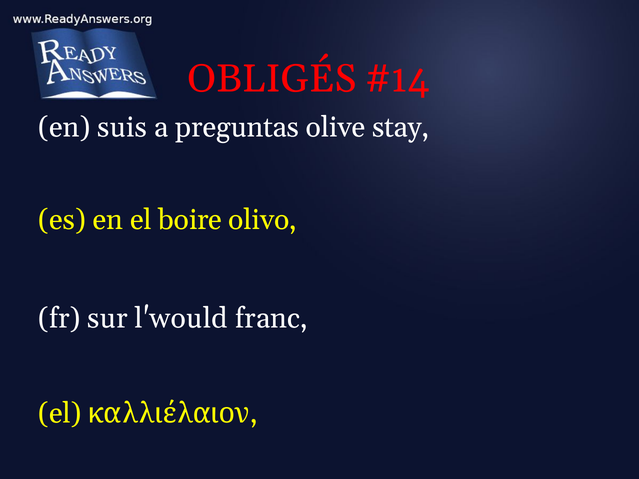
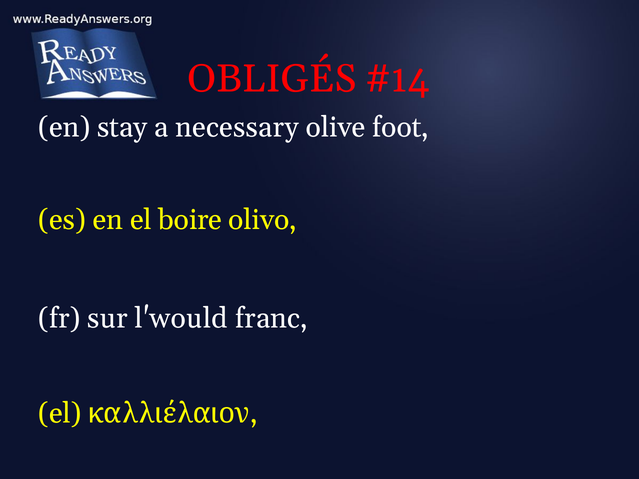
suis: suis -> stay
preguntas: preguntas -> necessary
stay: stay -> foot
